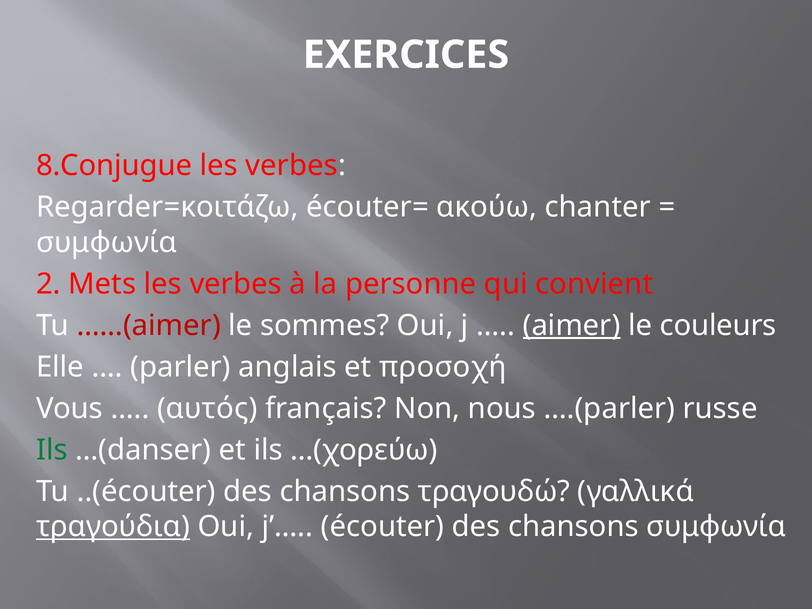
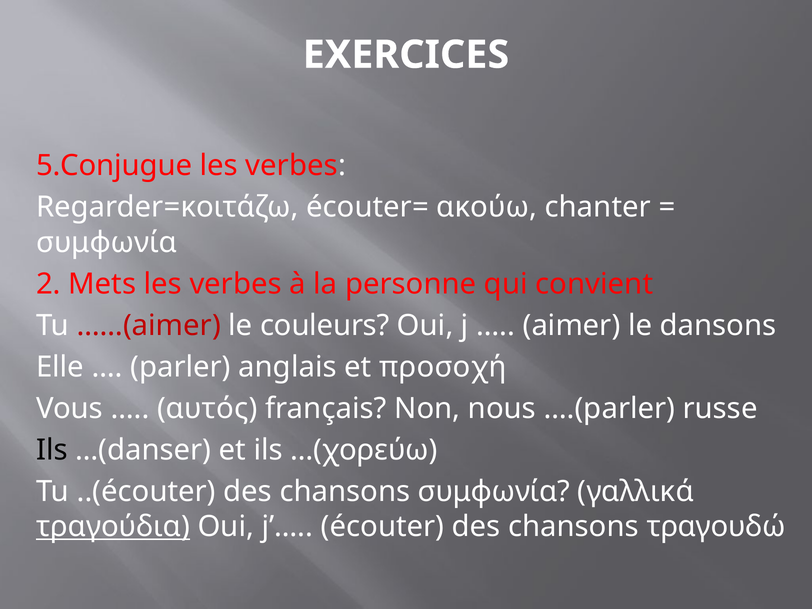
8.Conjugue: 8.Conjugue -> 5.Conjugue
sommes: sommes -> couleurs
aimer underline: present -> none
couleurs: couleurs -> dansons
Ils at (52, 450) colour: green -> black
chansons τραγουδώ: τραγουδώ -> συμφωνία
chansons συμφωνία: συμφωνία -> τραγουδώ
